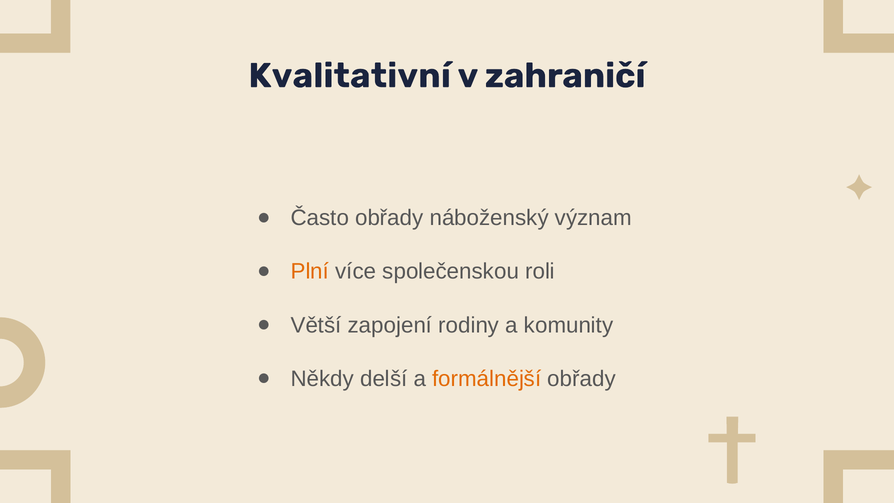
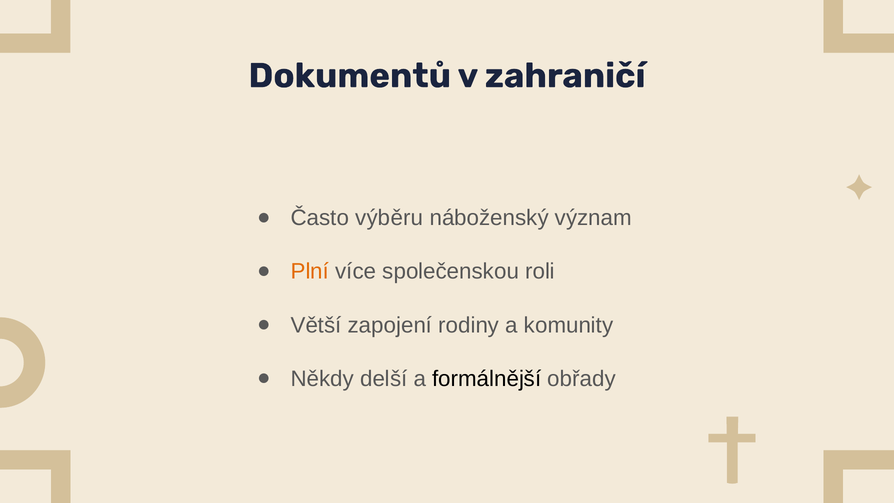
Kvalitativní: Kvalitativní -> Dokumentů
Často obřady: obřady -> výběru
formálnější colour: orange -> black
